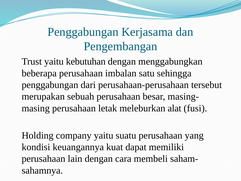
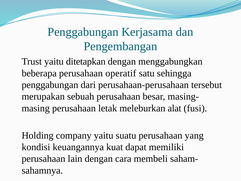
kebutuhan: kebutuhan -> ditetapkan
imbalan: imbalan -> operatif
